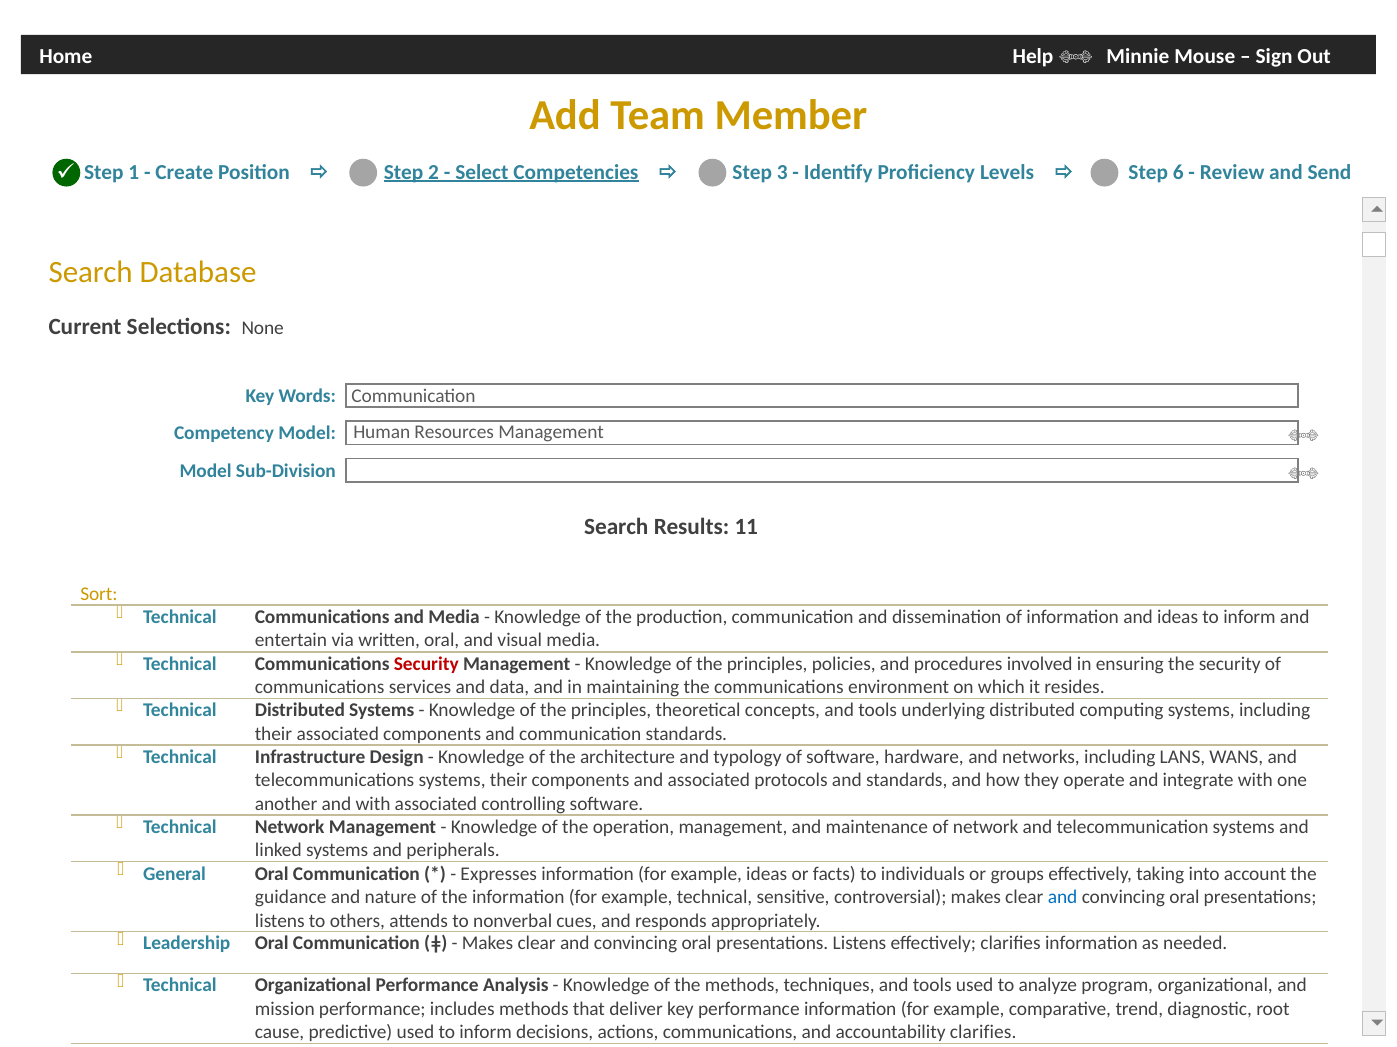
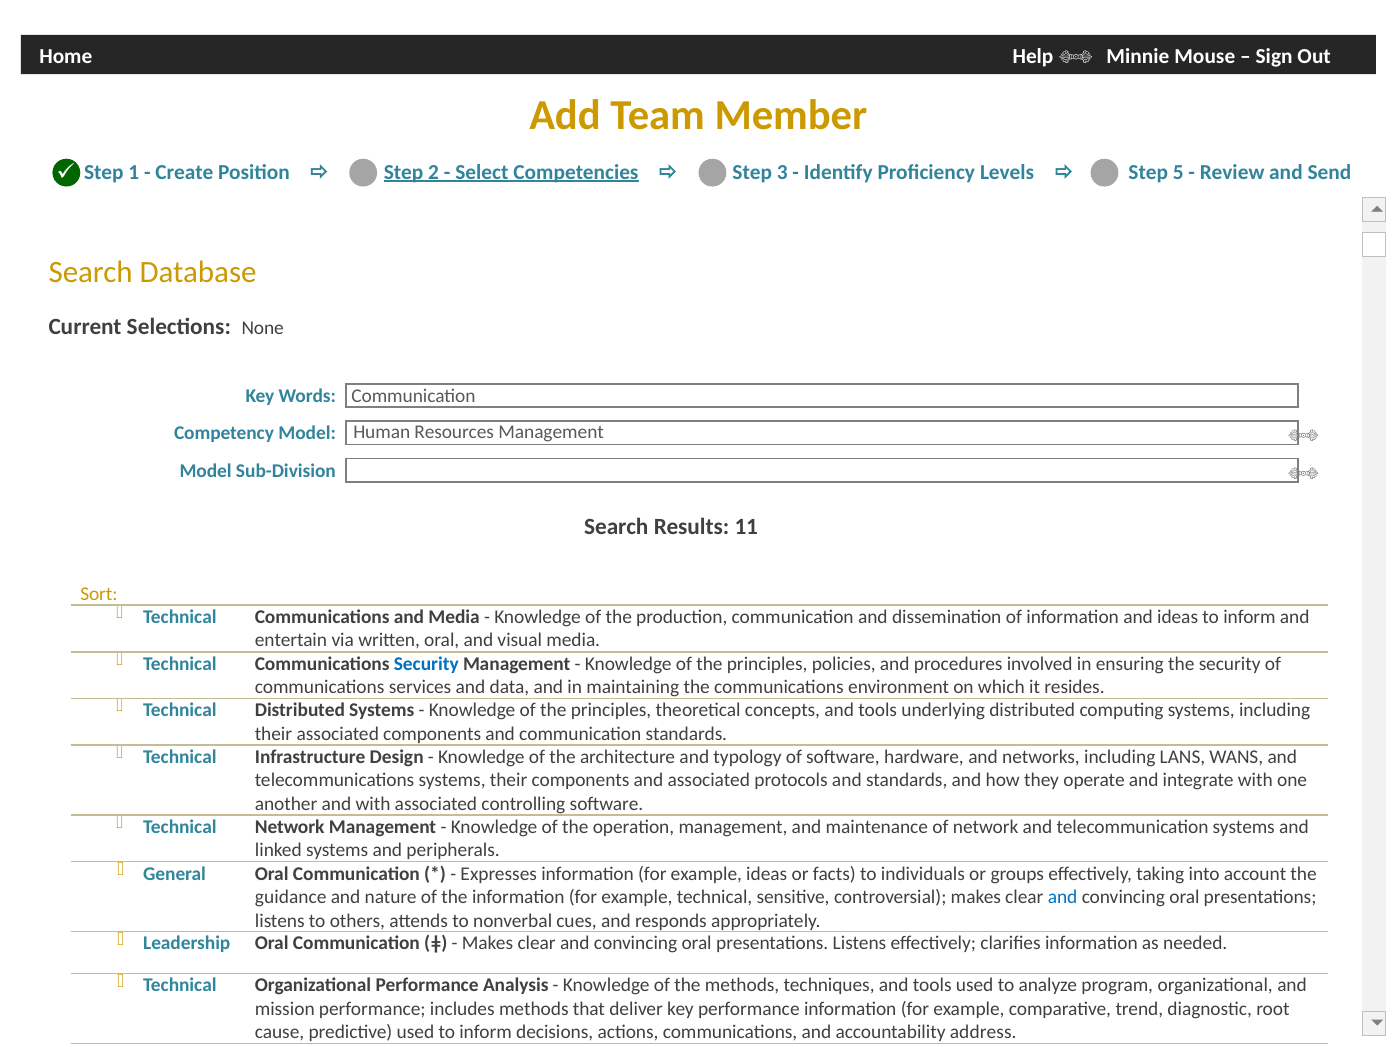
6: 6 -> 5
Security at (426, 664) colour: red -> blue
accountability clarifies: clarifies -> address
